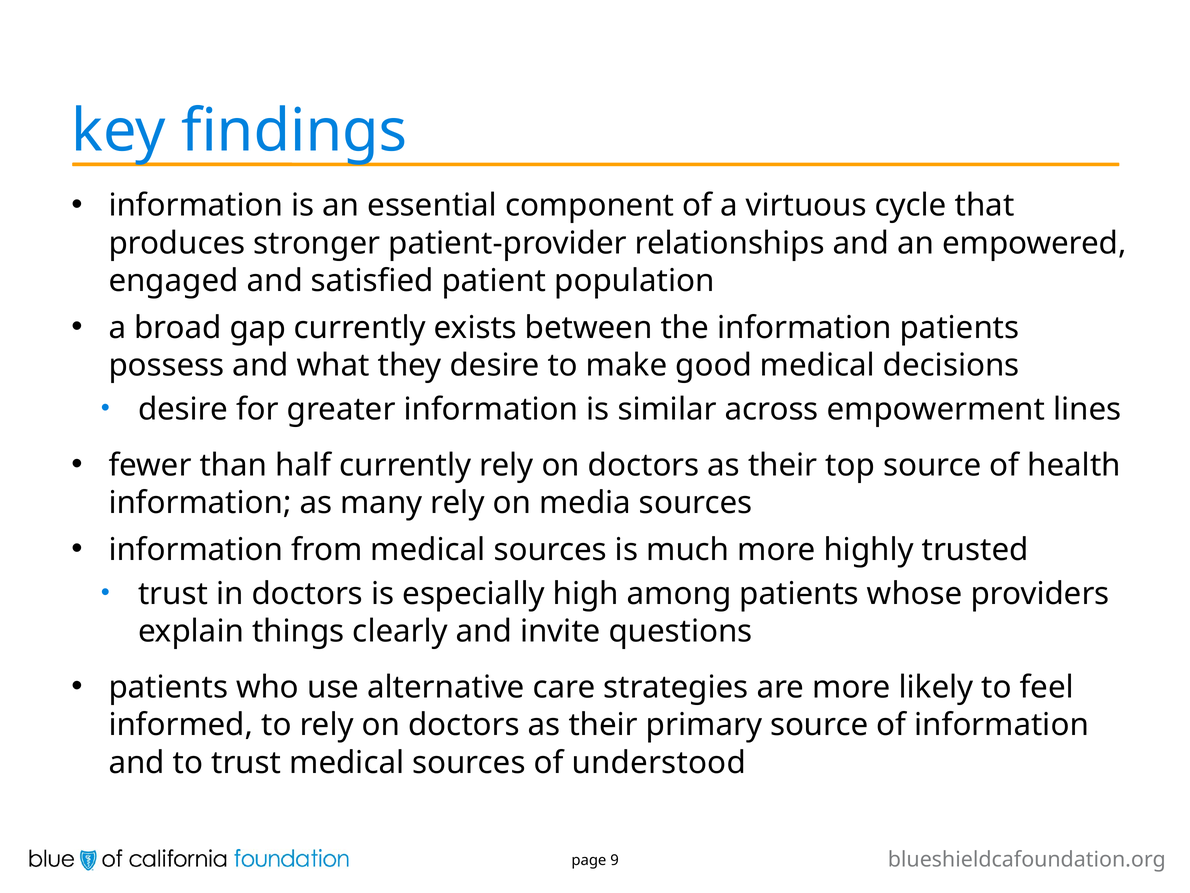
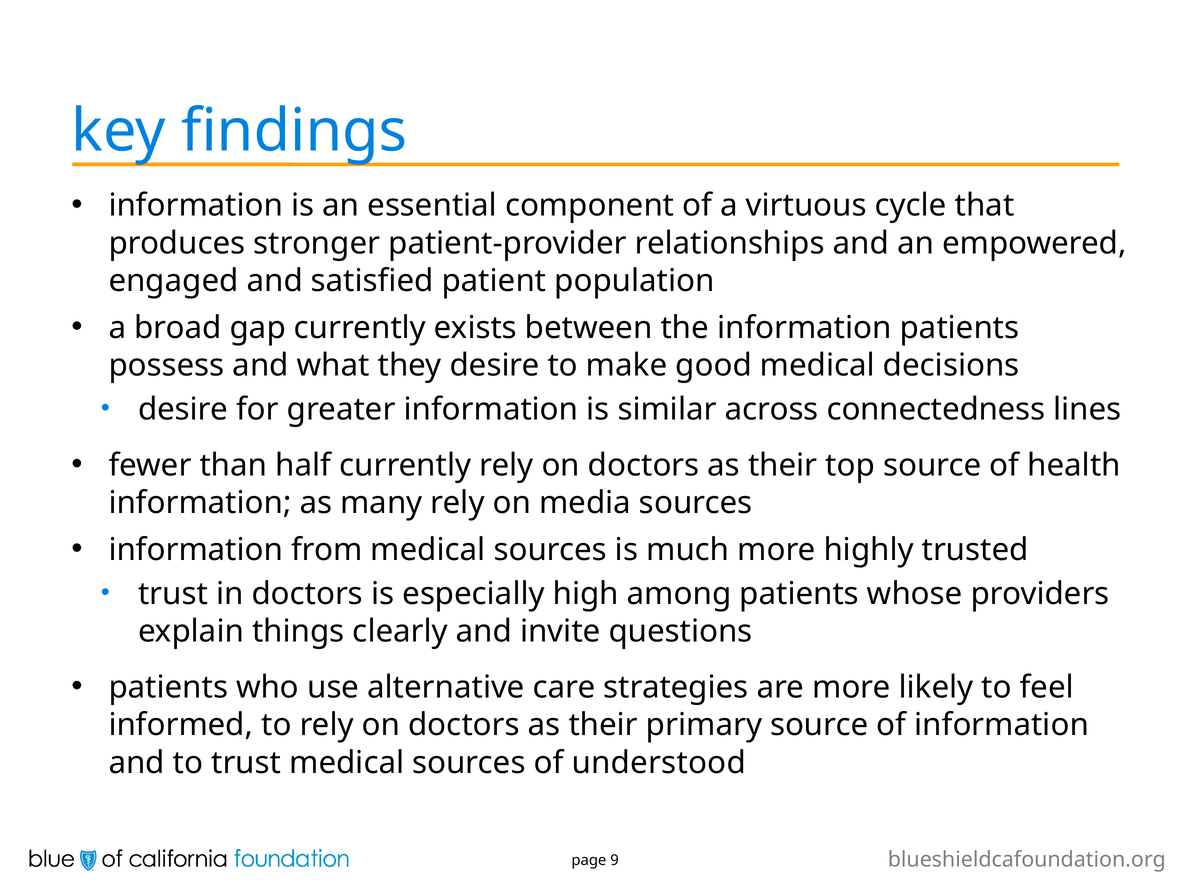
empowerment: empowerment -> connectedness
